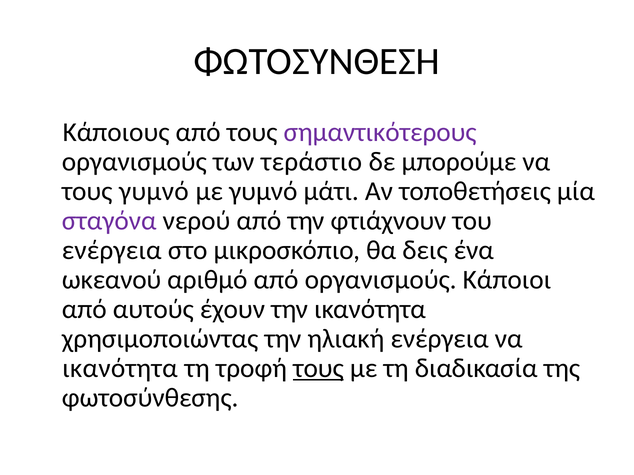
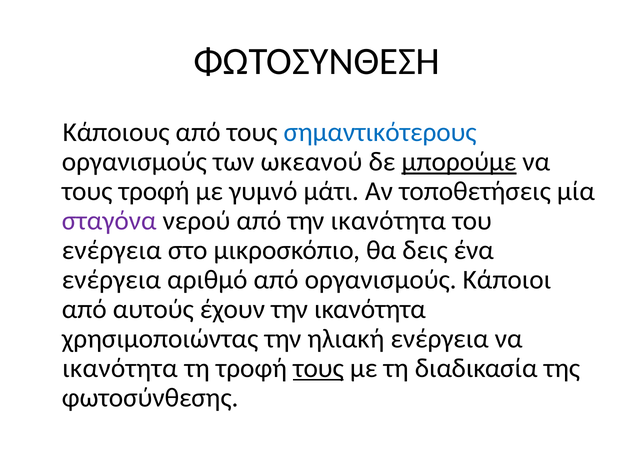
σημαντικότερους colour: purple -> blue
τεράστιο: τεράστιο -> ωκεανού
μπορούμε underline: none -> present
τους γυμνό: γυμνό -> τροφή
από την φτιάχνουν: φτιάχνουν -> ικανότητα
ωκεανού at (112, 280): ωκεανού -> ενέργεια
